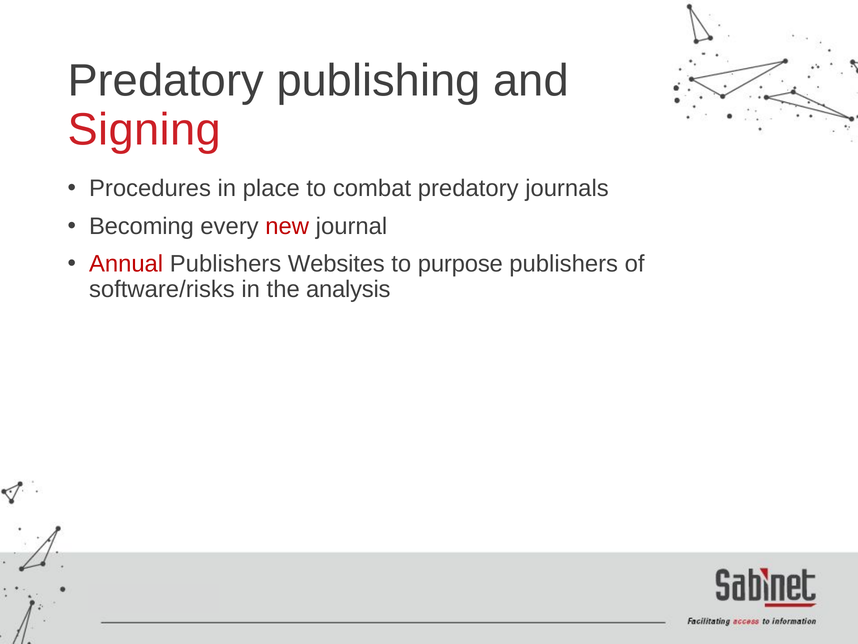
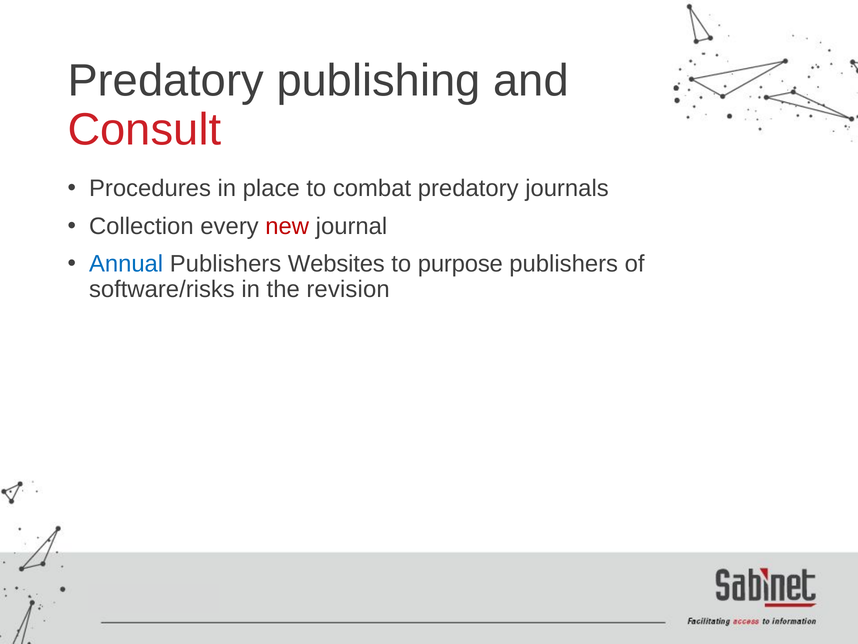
Signing: Signing -> Consult
Becoming: Becoming -> Collection
Annual colour: red -> blue
analysis: analysis -> revision
